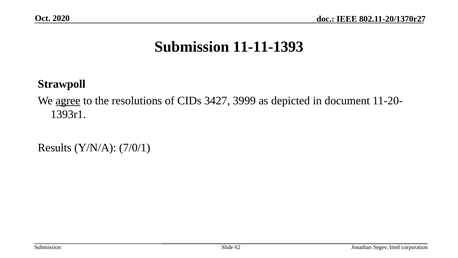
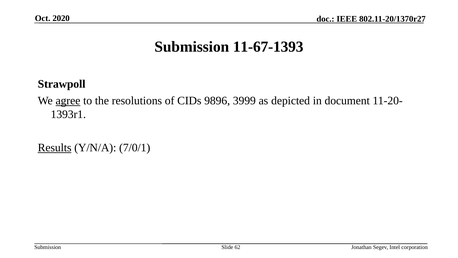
11-11-1393: 11-11-1393 -> 11-67-1393
3427: 3427 -> 9896
Results underline: none -> present
